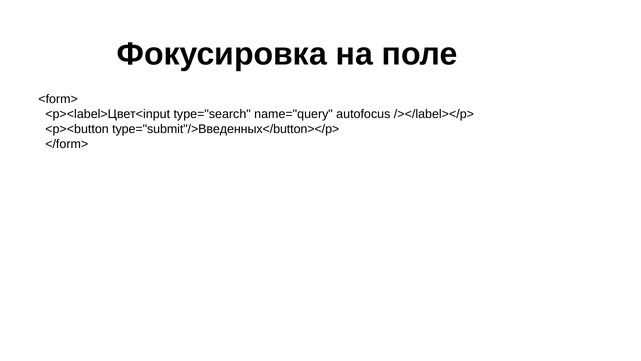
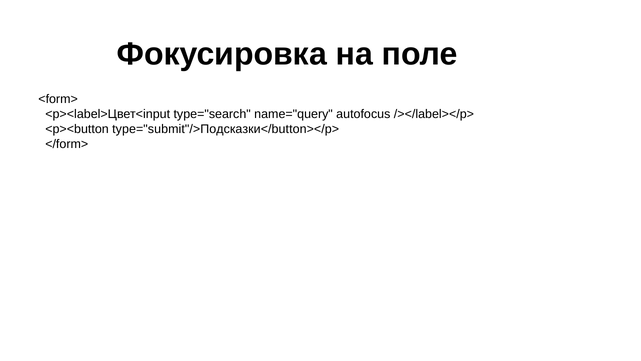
type="submit"/>Введенных</button></p>: type="submit"/>Введенных</button></p> -> type="submit"/>Подсказки</button></p>
